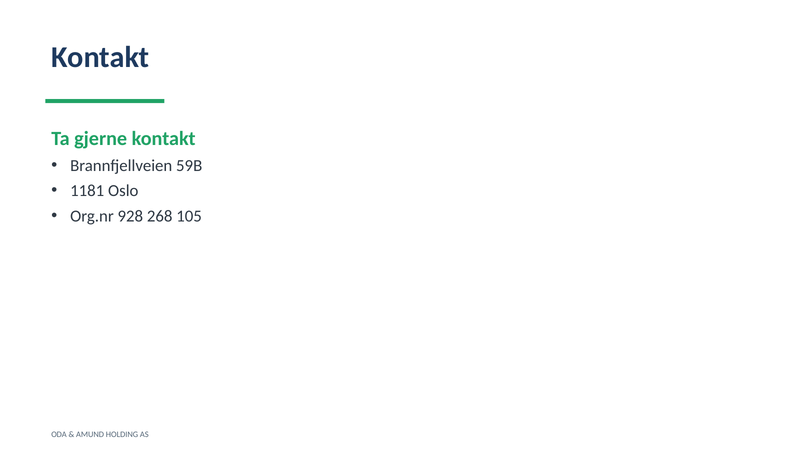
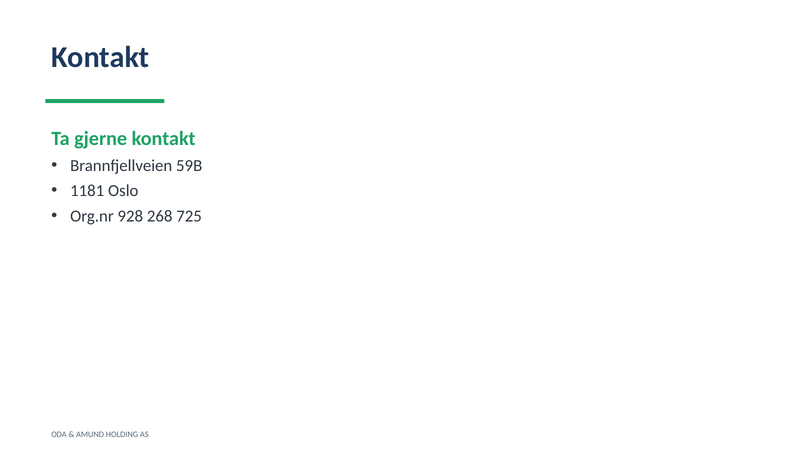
105: 105 -> 725
